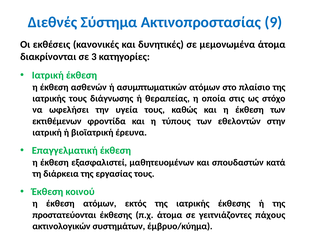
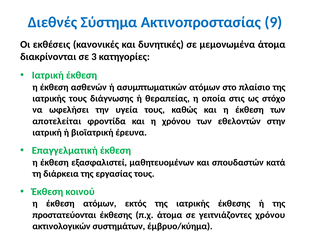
εκτιθέμενων: εκτιθέμενων -> αποτελείται
η τύπους: τύπους -> χρόνου
γειτνιάζοντες πάχους: πάχους -> χρόνου
